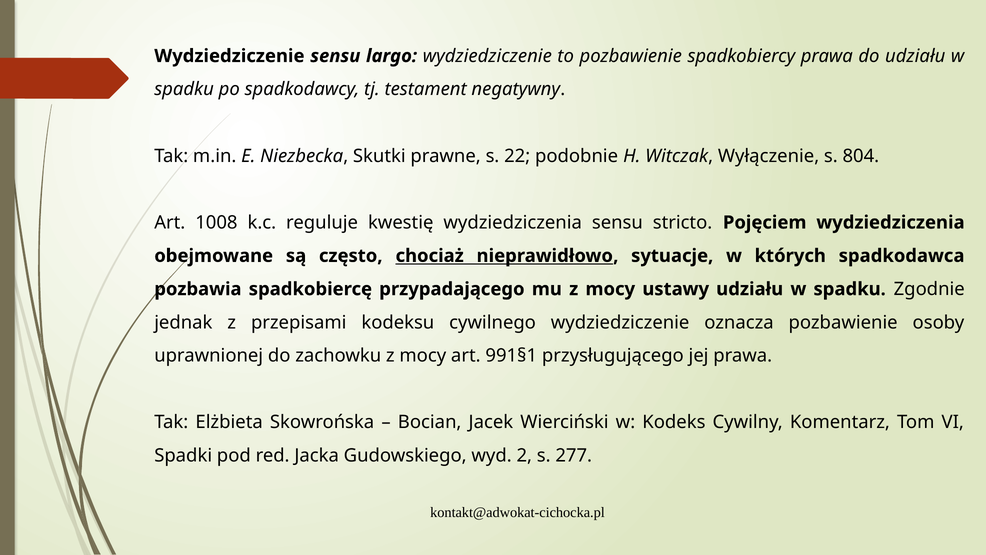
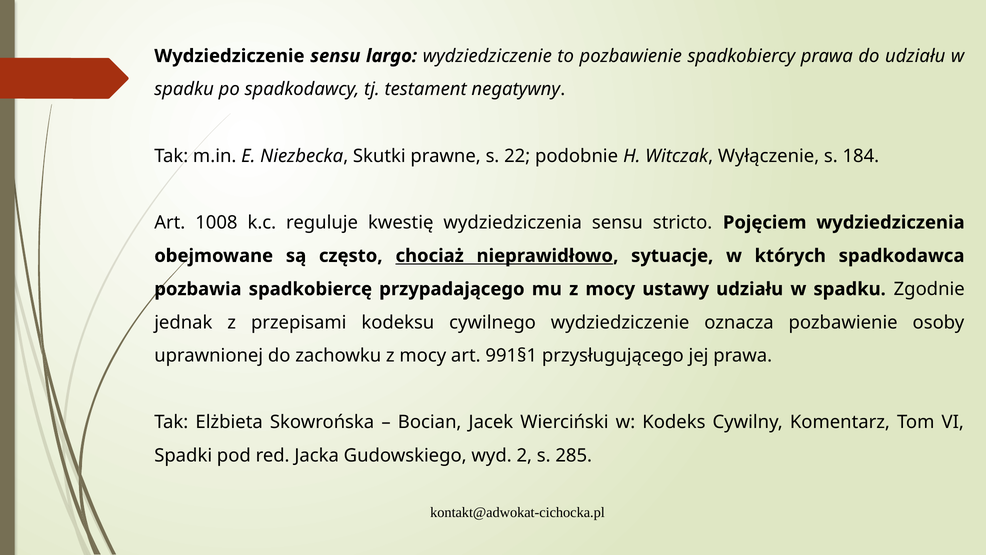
804: 804 -> 184
277: 277 -> 285
